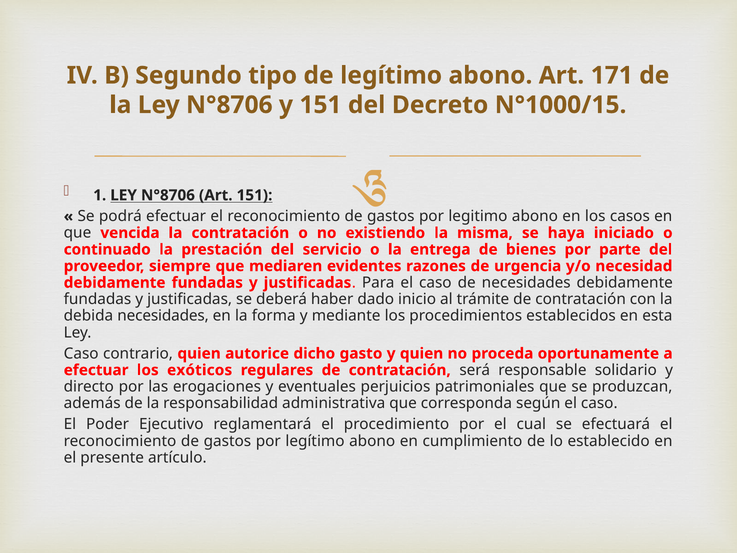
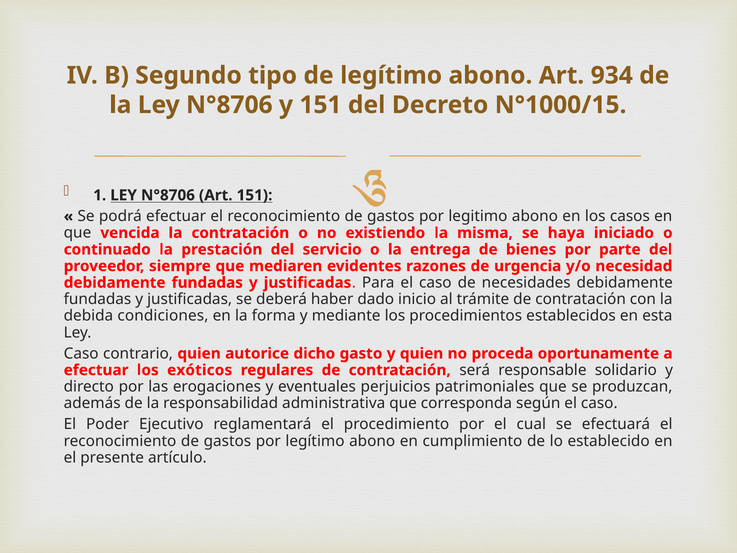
171: 171 -> 934
debida necesidades: necesidades -> condiciones
